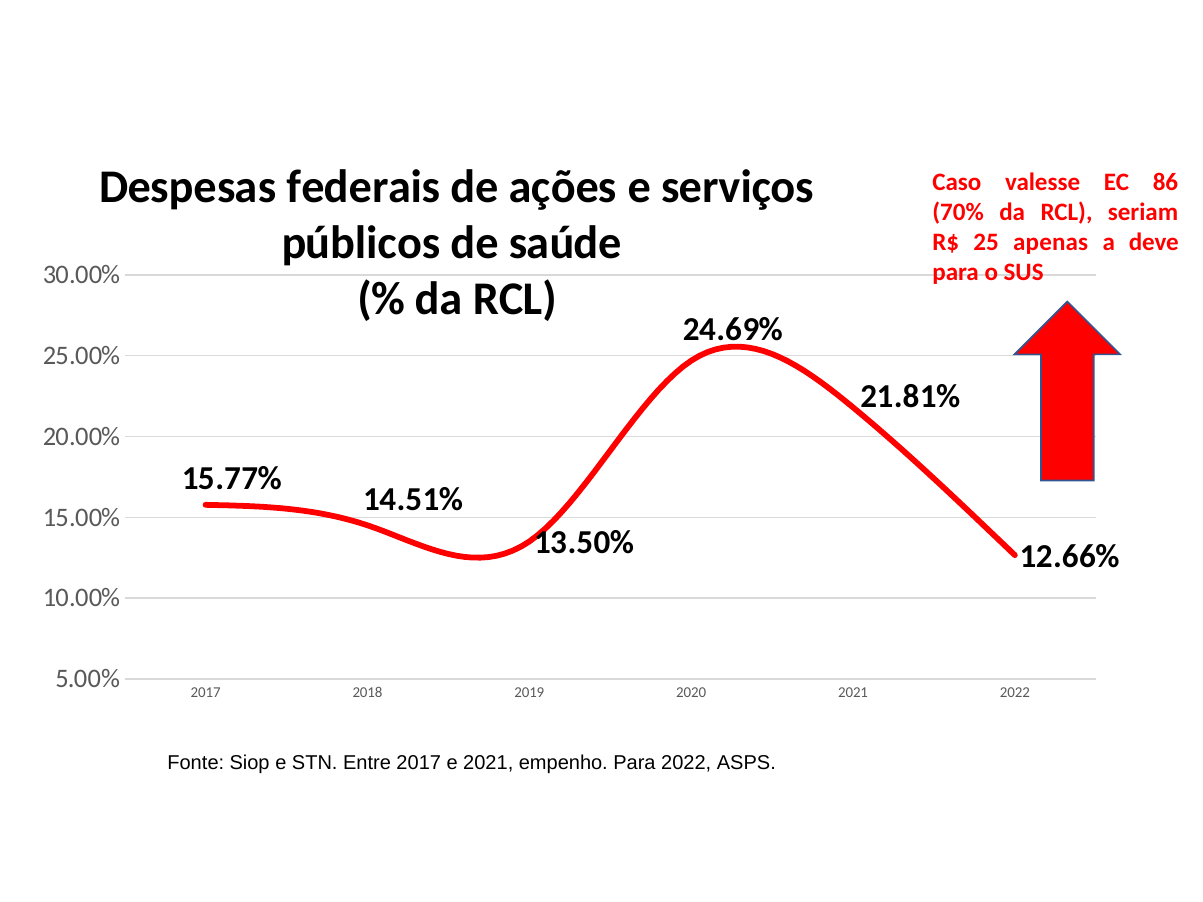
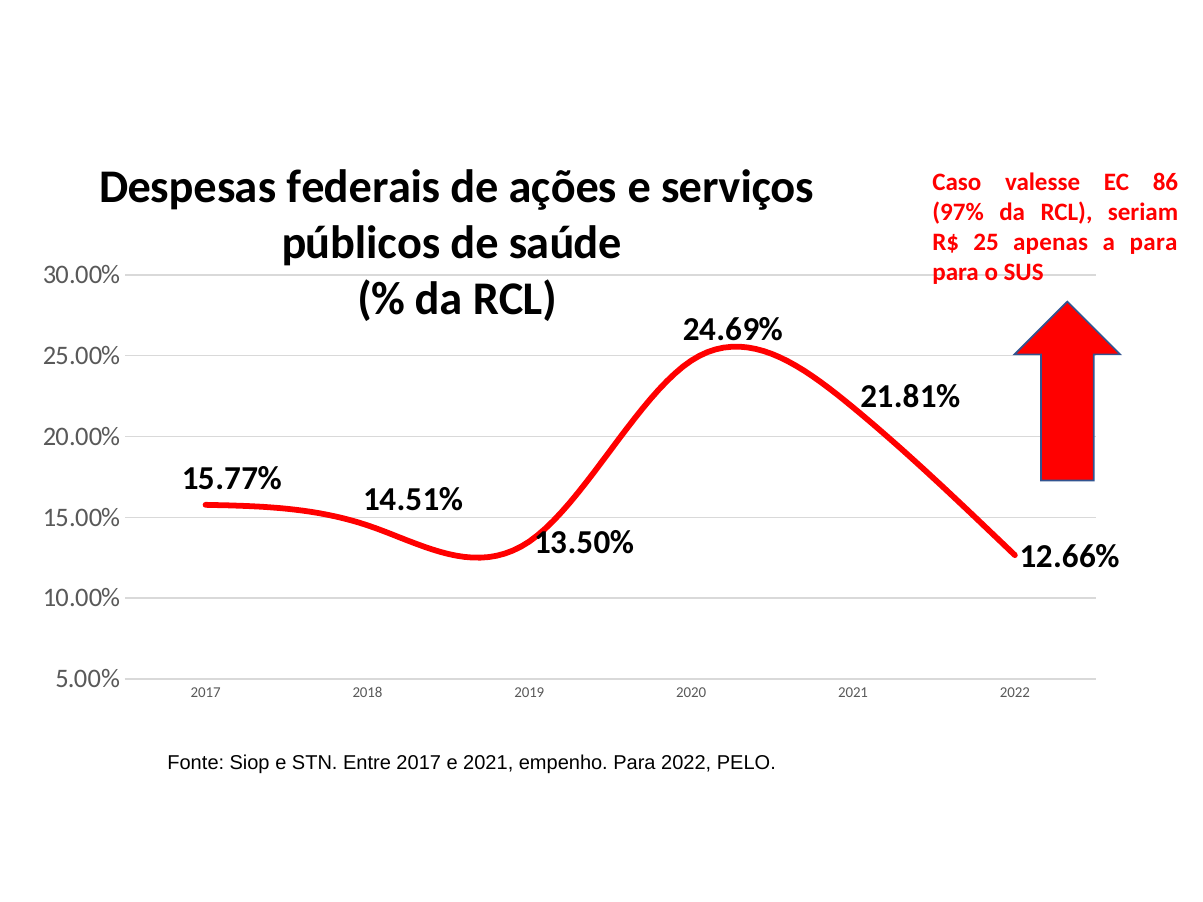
70%: 70% -> 97%
a deve: deve -> para
ASPS: ASPS -> PELO
